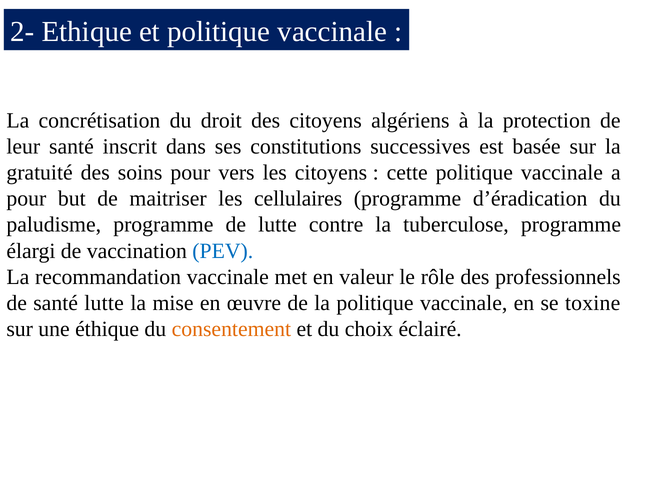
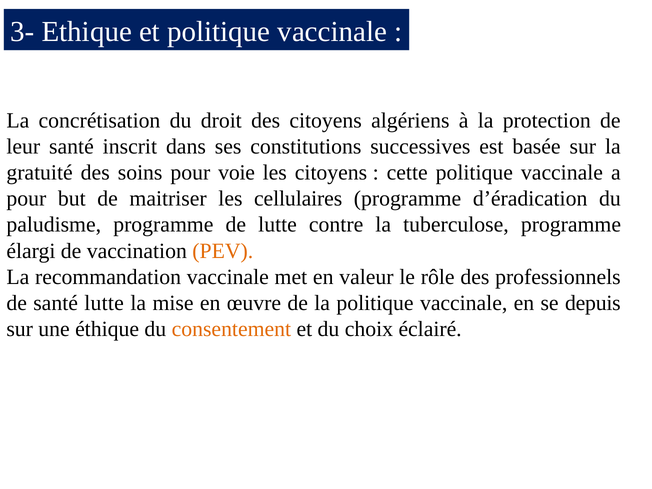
2-: 2- -> 3-
vers: vers -> voie
PEV colour: blue -> orange
toxine: toxine -> depuis
